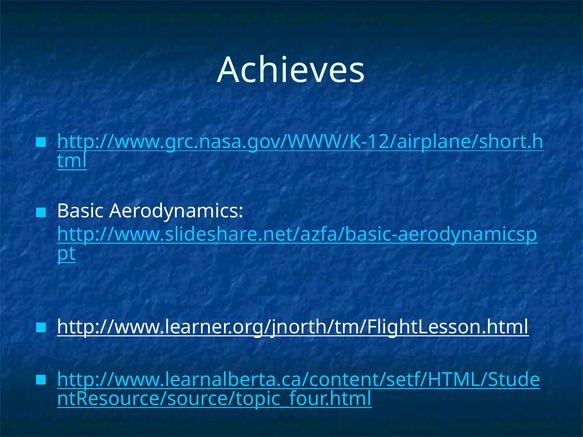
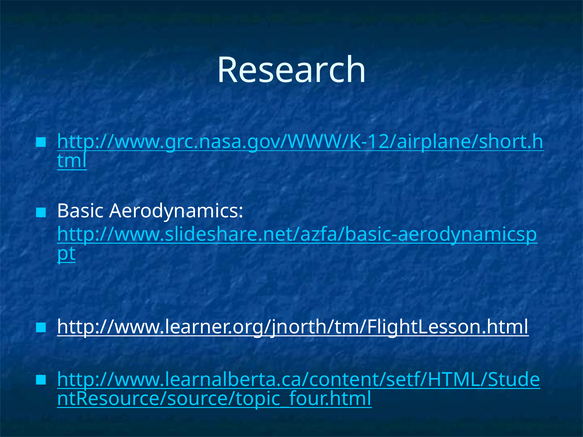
Achieves: Achieves -> Research
